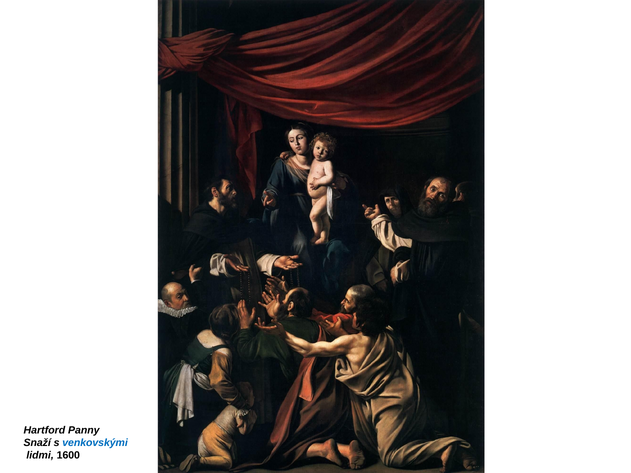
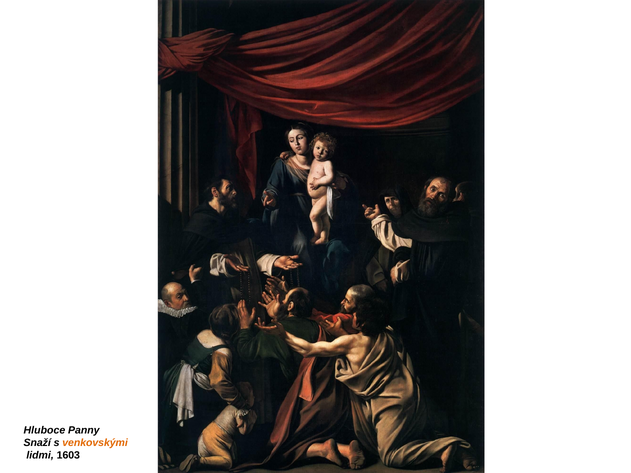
Hartford: Hartford -> Hluboce
venkovskými colour: blue -> orange
1600: 1600 -> 1603
